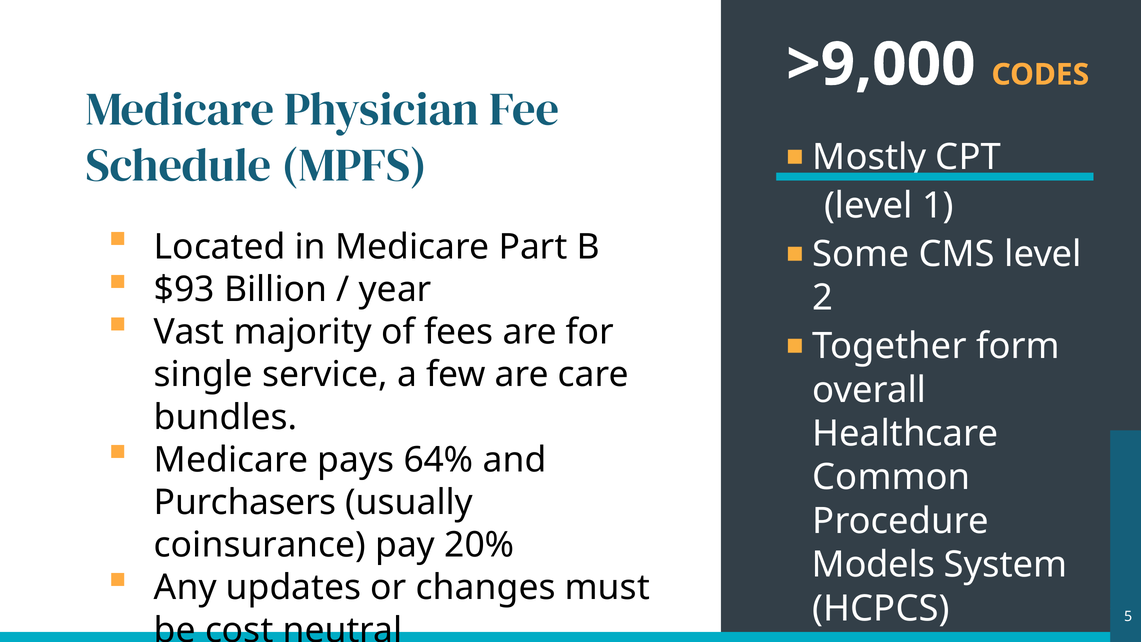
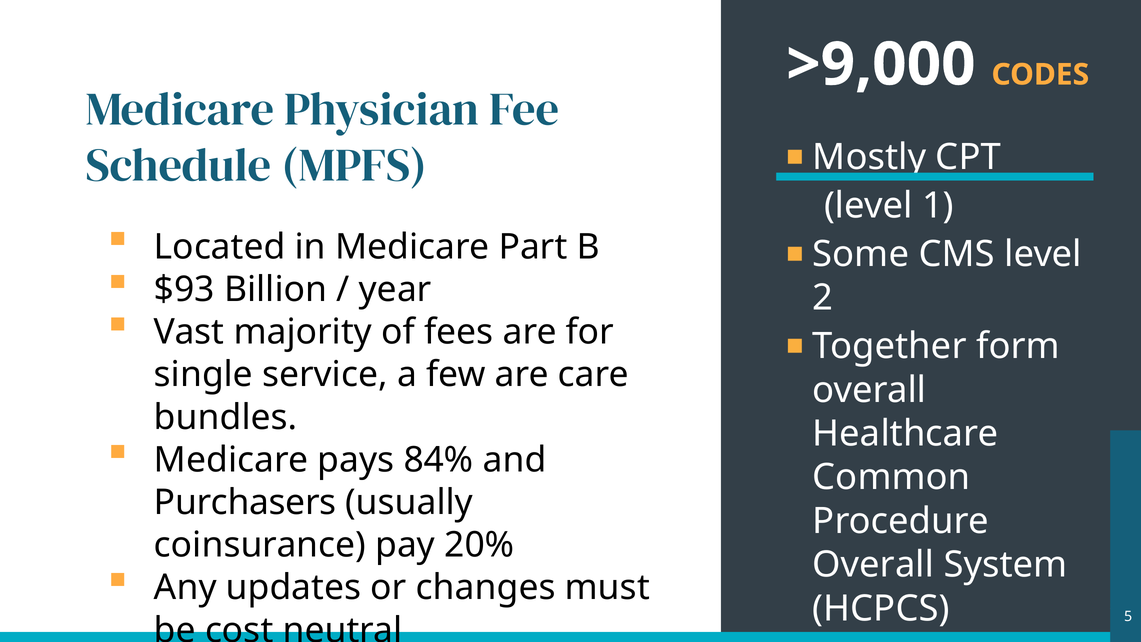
64%: 64% -> 84%
Models at (874, 565): Models -> Overall
